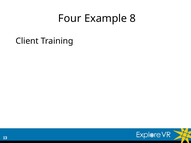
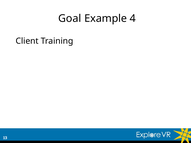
Four: Four -> Goal
8: 8 -> 4
